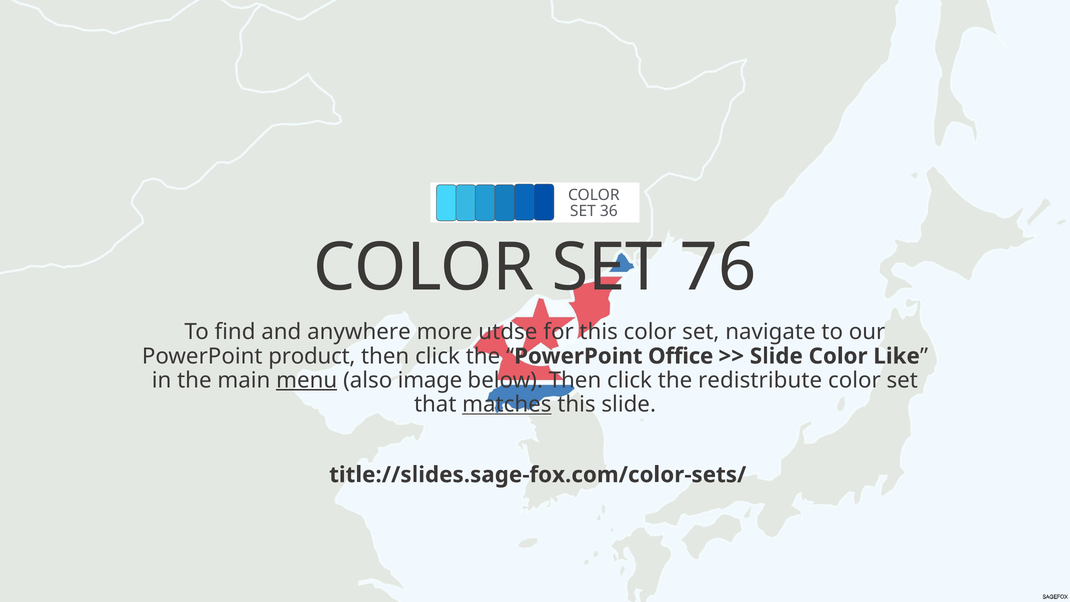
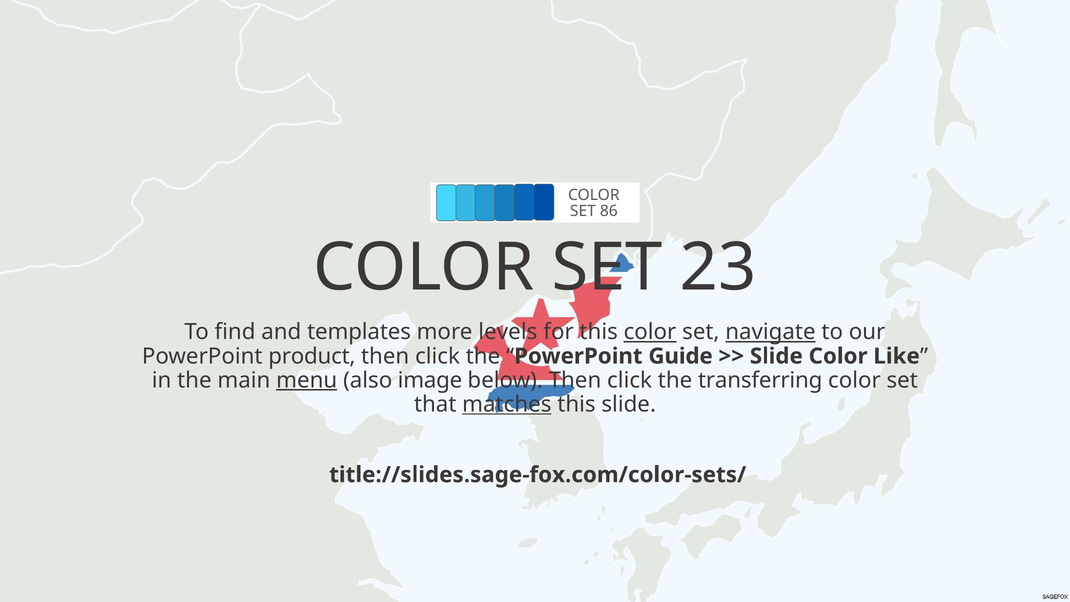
36: 36 -> 86
76: 76 -> 23
anywhere: anywhere -> templates
utdse: utdse -> levels
color at (650, 332) underline: none -> present
navigate underline: none -> present
Office: Office -> Guide
redistribute: redistribute -> transferring
